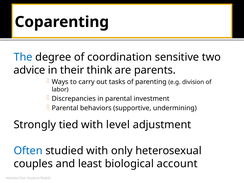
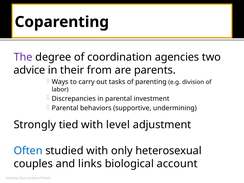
The colour: blue -> purple
sensitive: sensitive -> agencies
think: think -> from
least: least -> links
